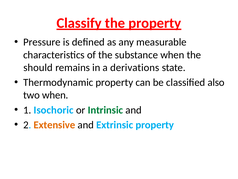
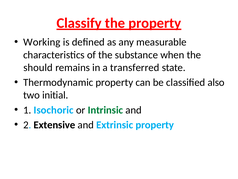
Pressure: Pressure -> Working
derivations: derivations -> transferred
two when: when -> initial
Extensive colour: orange -> black
